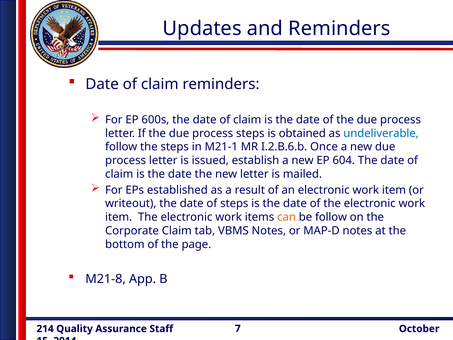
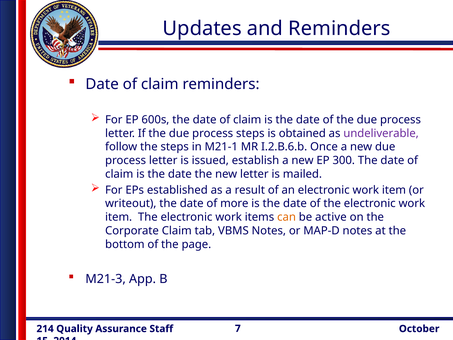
undeliverable colour: blue -> purple
604: 604 -> 300
of steps: steps -> more
be follow: follow -> active
M21-8: M21-8 -> M21-3
